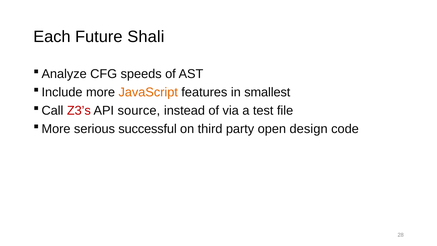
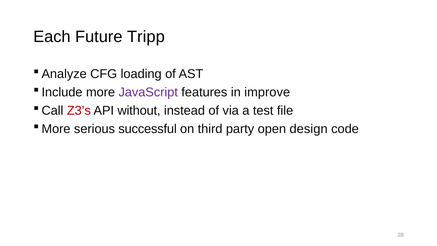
Shali: Shali -> Tripp
speeds: speeds -> loading
JavaScript colour: orange -> purple
smallest: smallest -> improve
source: source -> without
